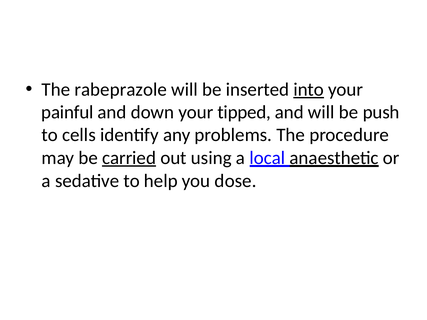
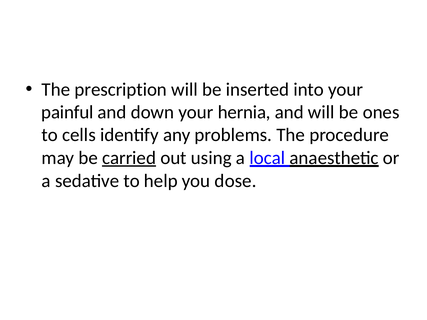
rabeprazole: rabeprazole -> prescription
into underline: present -> none
tipped: tipped -> hernia
push: push -> ones
